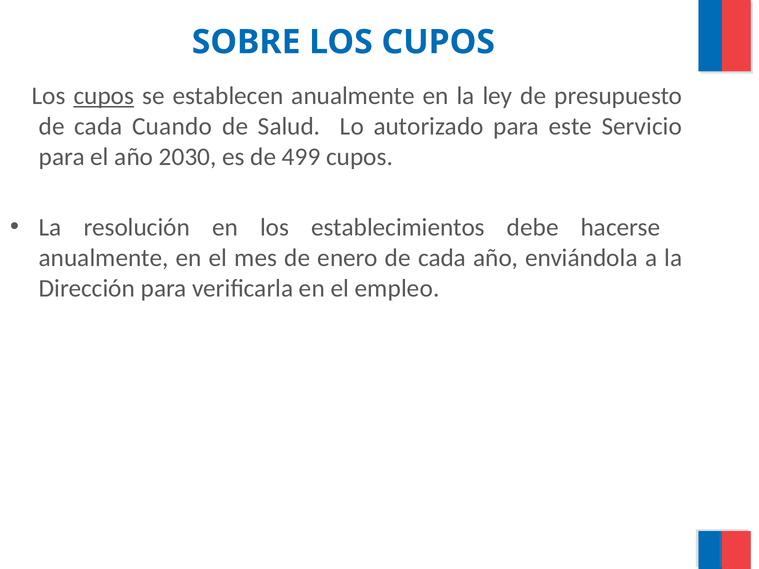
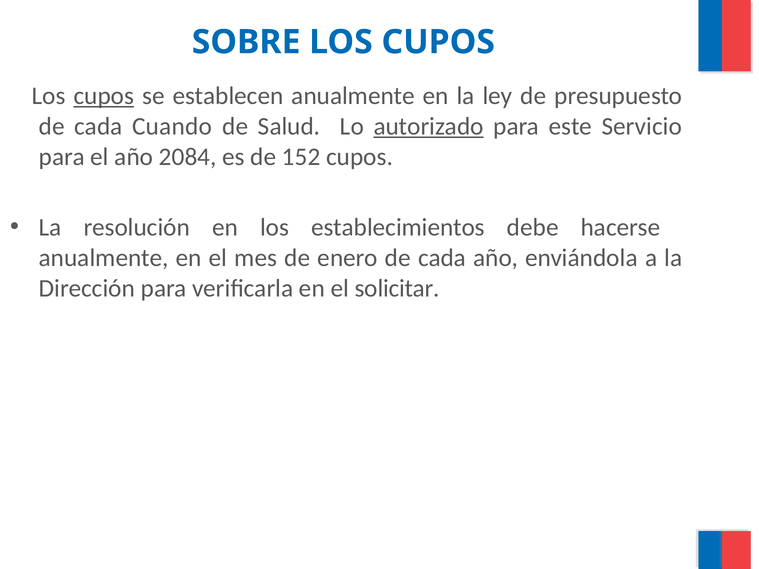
autorizado underline: none -> present
2030: 2030 -> 2084
499: 499 -> 152
empleo: empleo -> solicitar
